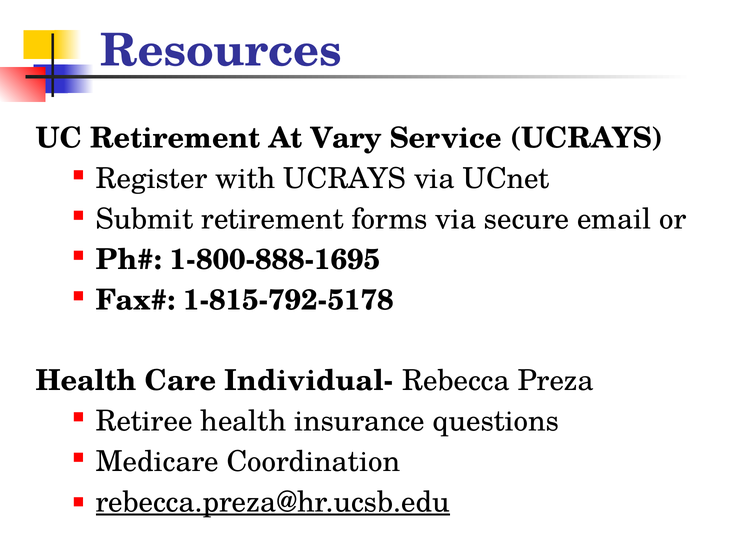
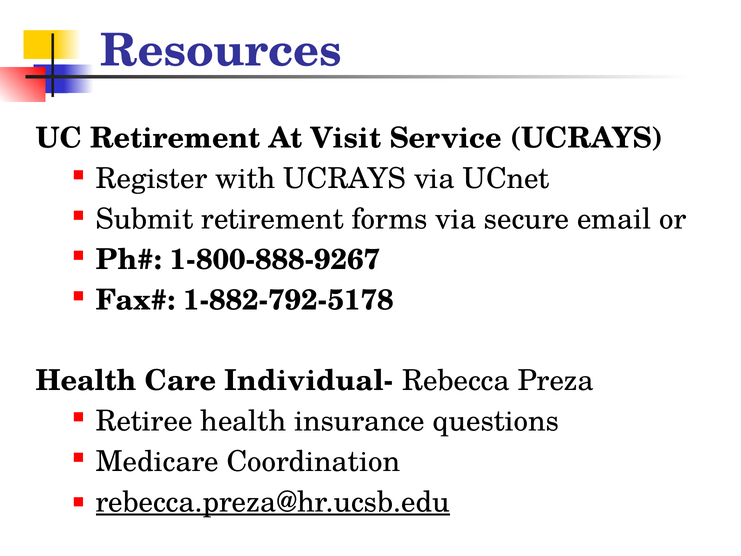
Vary: Vary -> Visit
1-800-888-1695: 1-800-888-1695 -> 1-800-888-9267
1-815-792-5178: 1-815-792-5178 -> 1-882-792-5178
